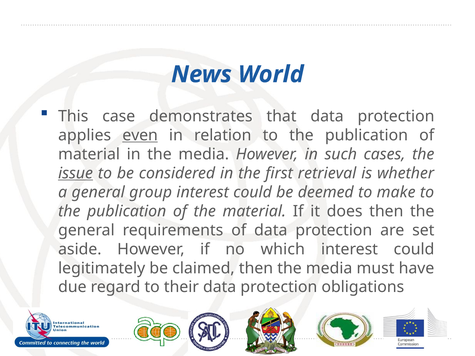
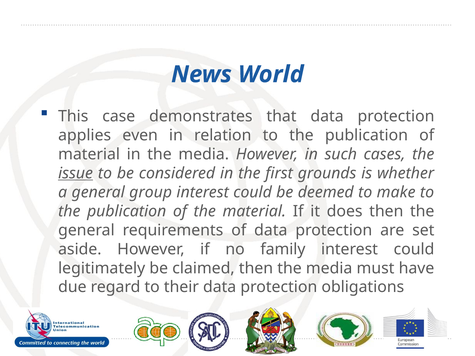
even underline: present -> none
retrieval: retrieval -> grounds
which: which -> family
